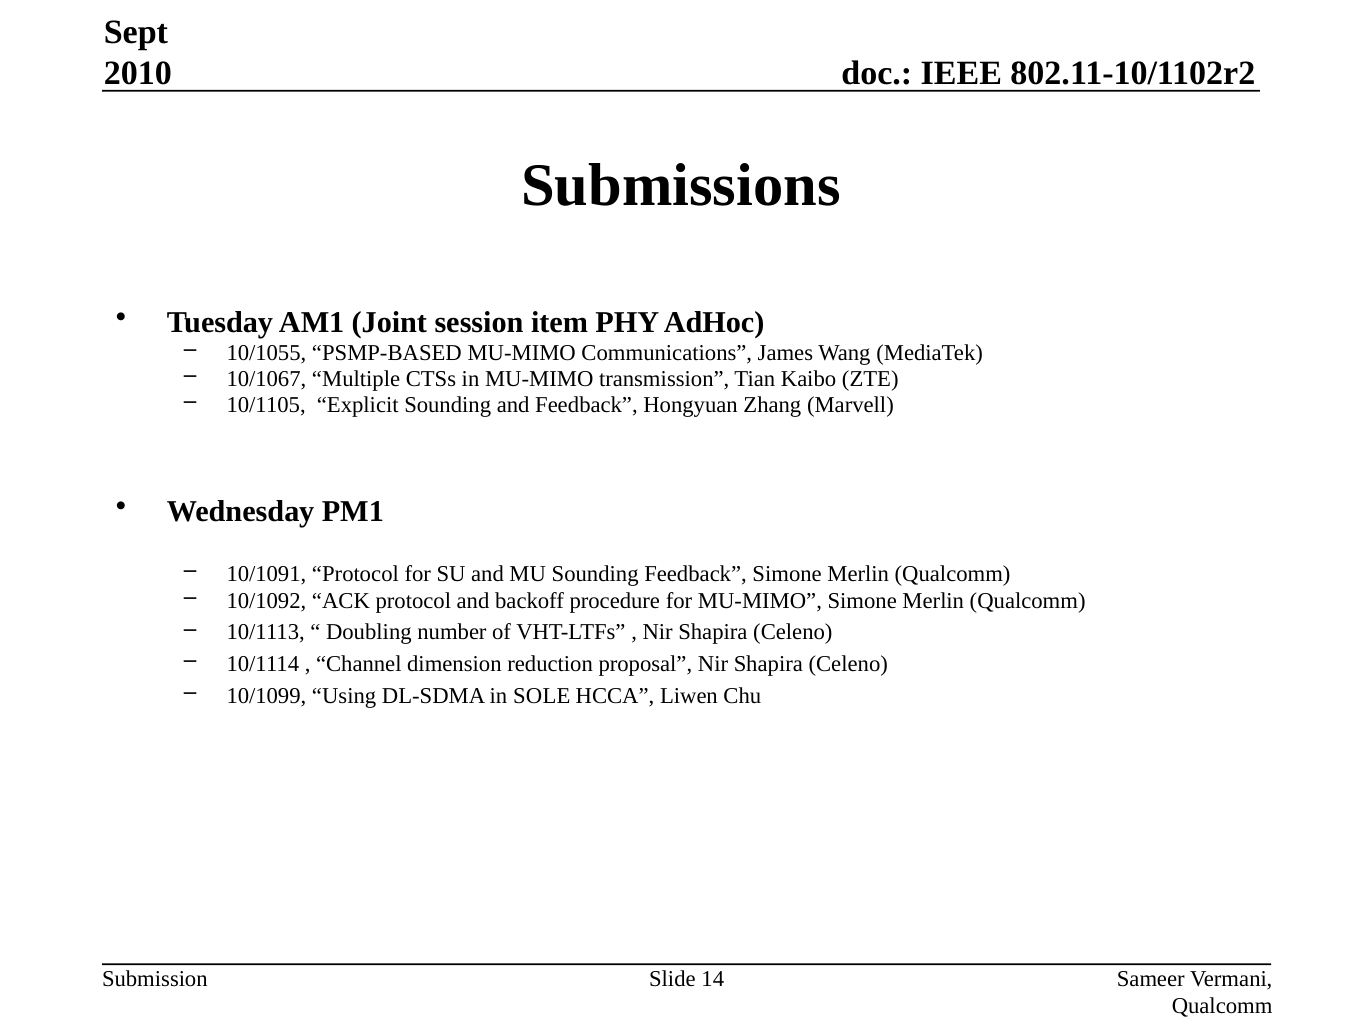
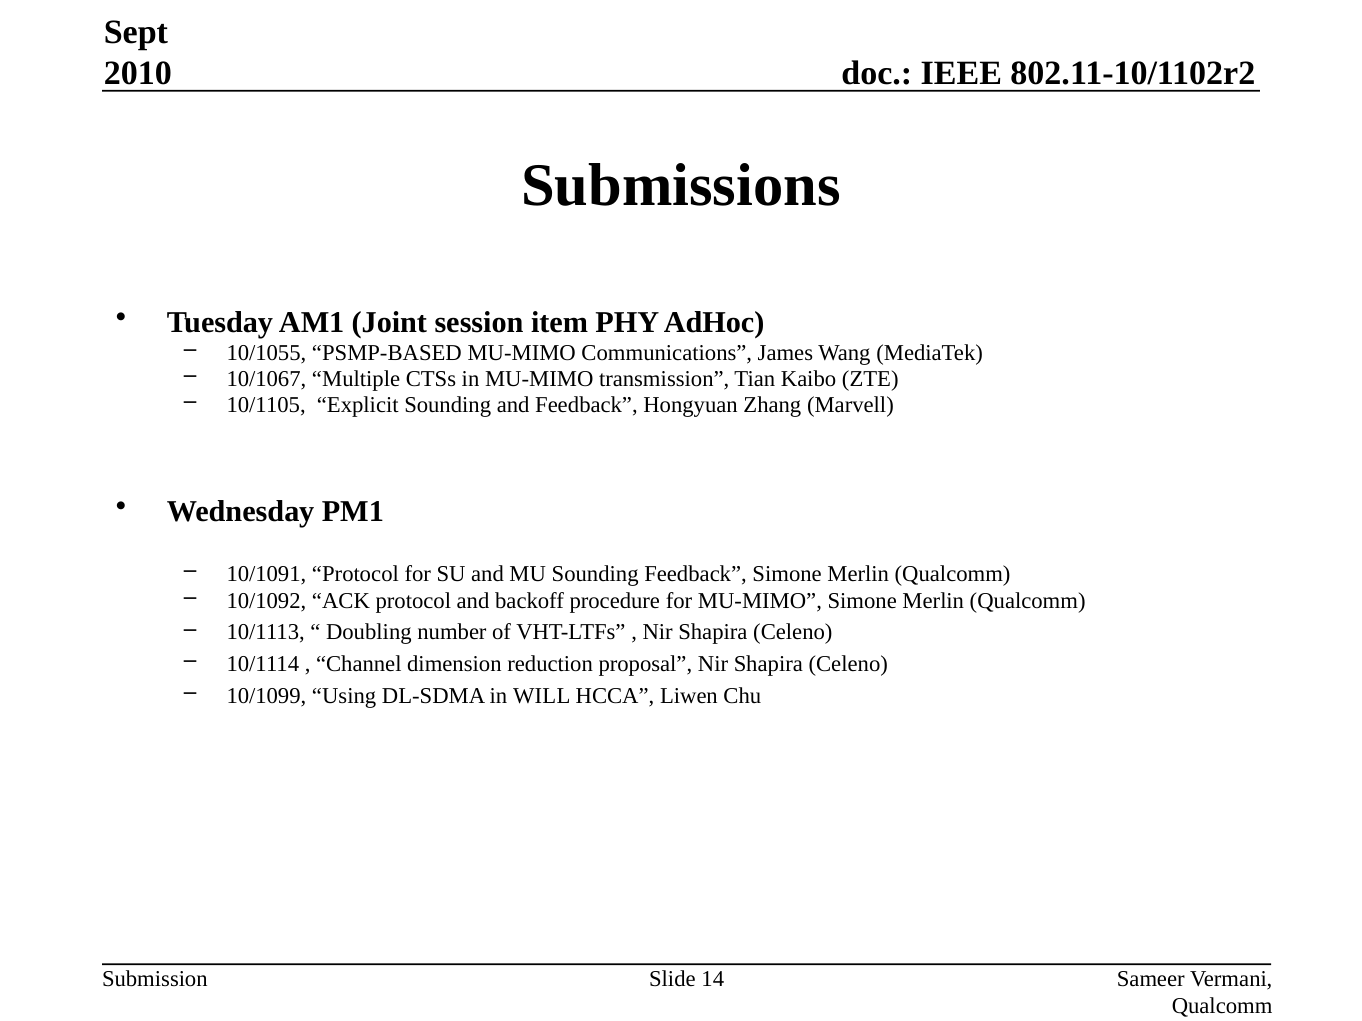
SOLE: SOLE -> WILL
